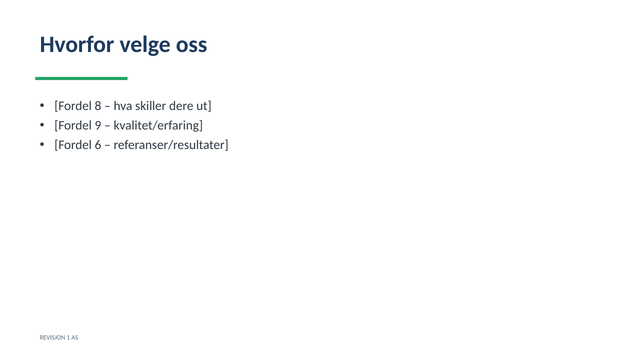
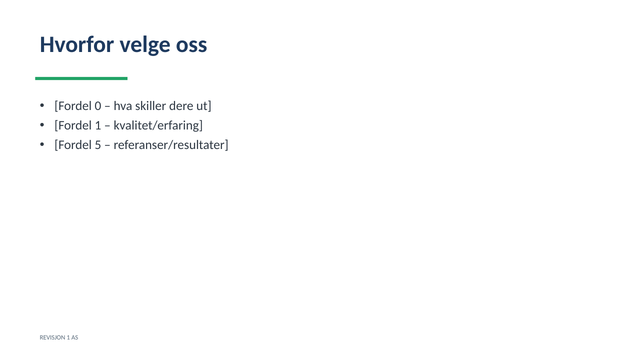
8: 8 -> 0
Fordel 9: 9 -> 1
6: 6 -> 5
